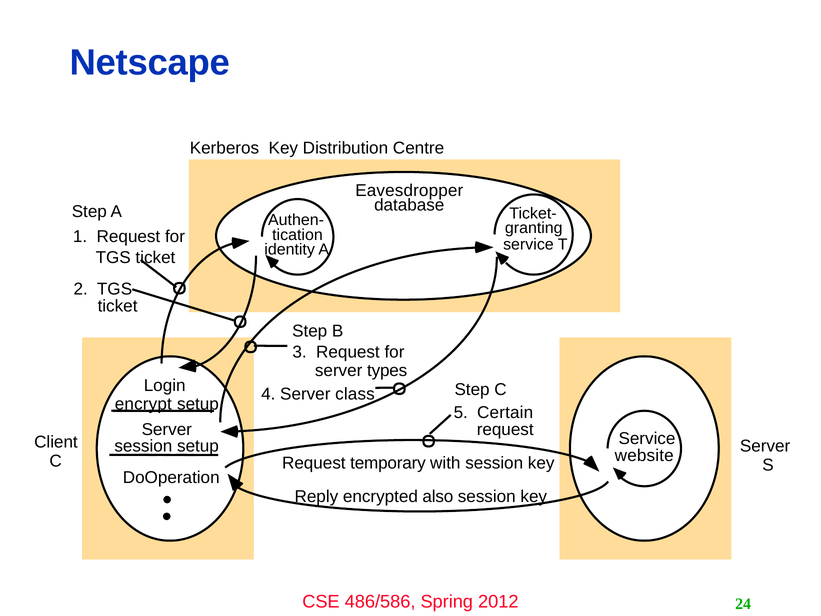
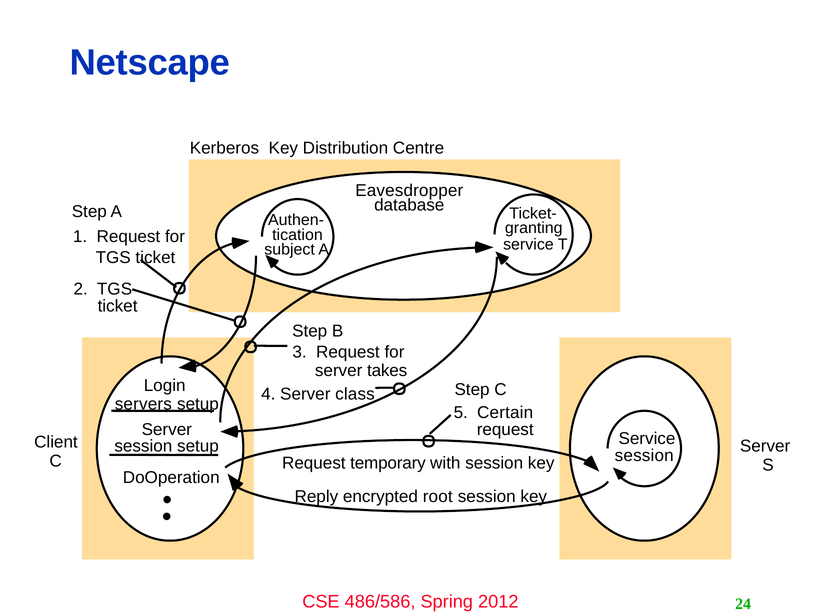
identity: identity -> subject
types: types -> takes
encrypt: encrypt -> servers
website at (644, 455): website -> session
also: also -> root
